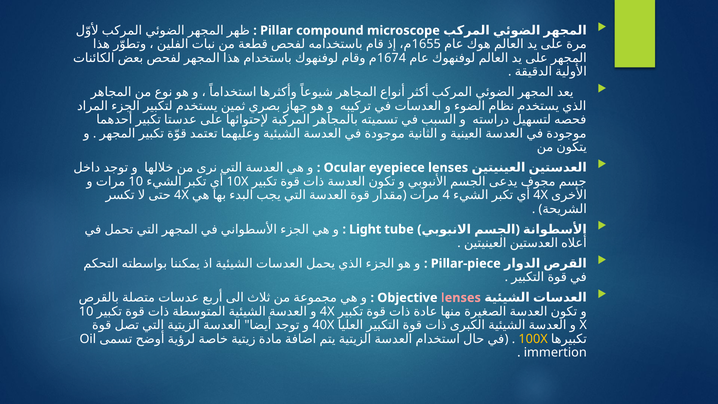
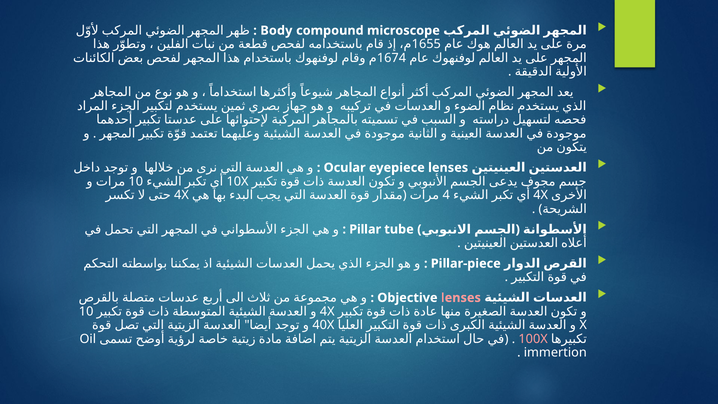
Pillar: Pillar -> Body
Light: Light -> Pillar
100X colour: yellow -> pink
